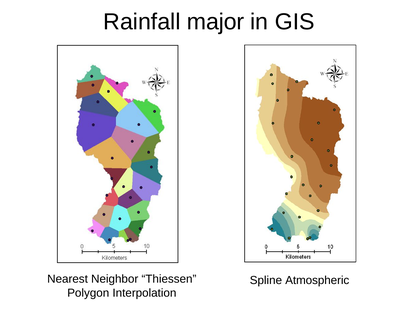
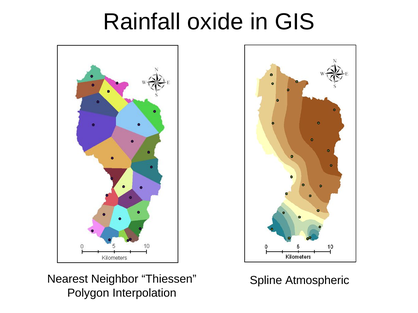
major: major -> oxide
